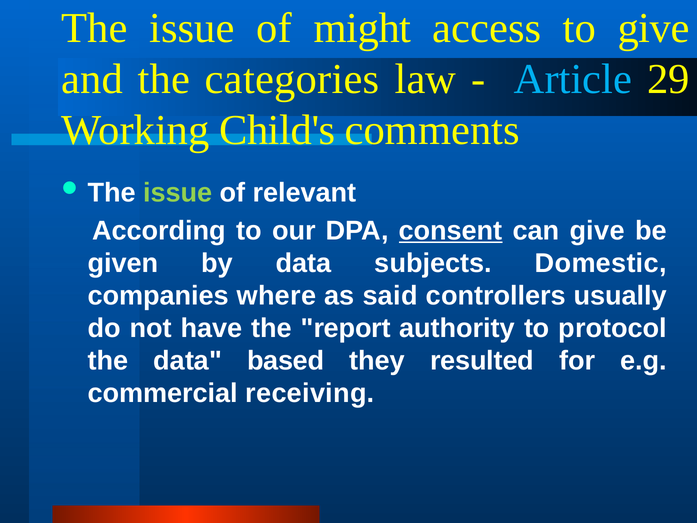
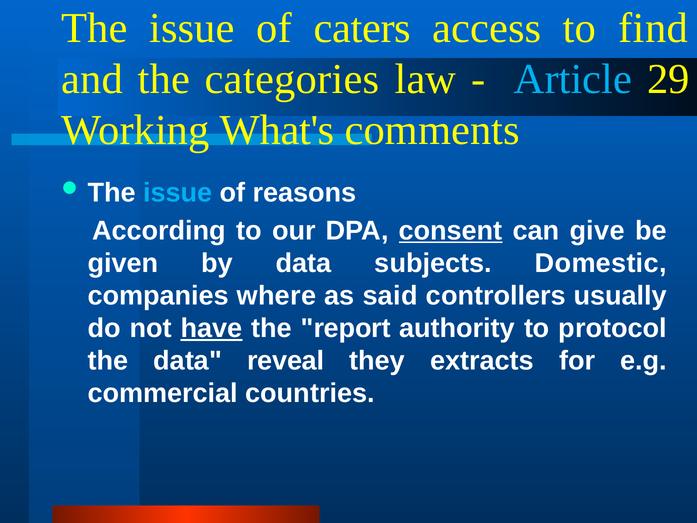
might: might -> caters
to give: give -> find
Child's: Child's -> What's
issue at (178, 193) colour: light green -> light blue
relevant: relevant -> reasons
have underline: none -> present
based: based -> reveal
resulted: resulted -> extracts
receiving: receiving -> countries
